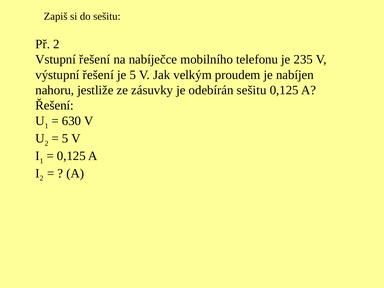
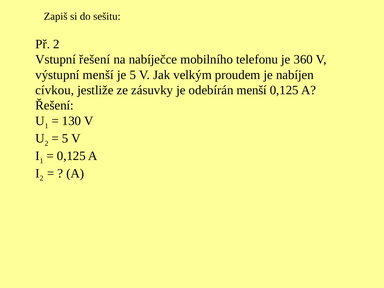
235: 235 -> 360
výstupní řešení: řešení -> menší
nahoru: nahoru -> cívkou
odebírán sešitu: sešitu -> menší
630: 630 -> 130
